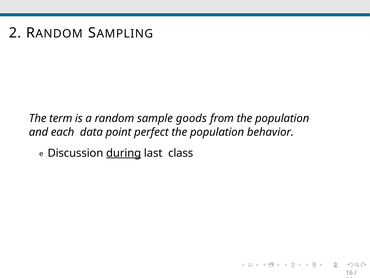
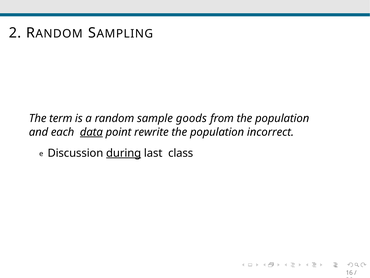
data underline: none -> present
perfect: perfect -> rewrite
behavior: behavior -> incorrect
